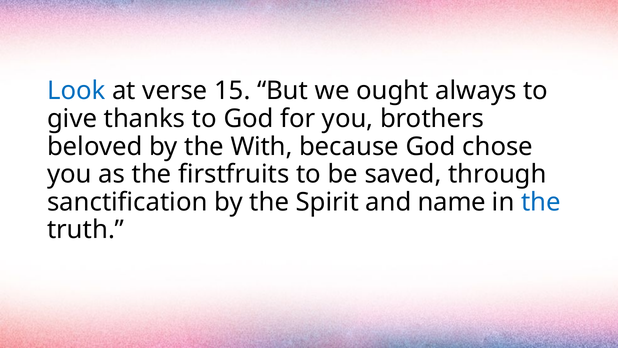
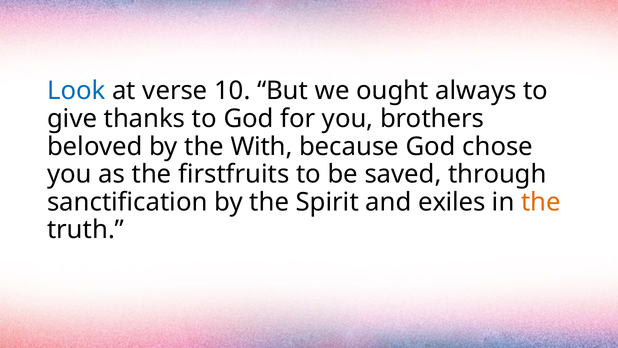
15: 15 -> 10
name: name -> exiles
the at (541, 202) colour: blue -> orange
